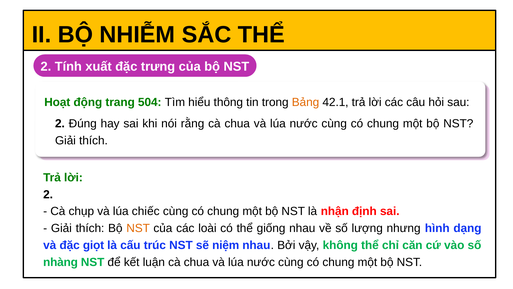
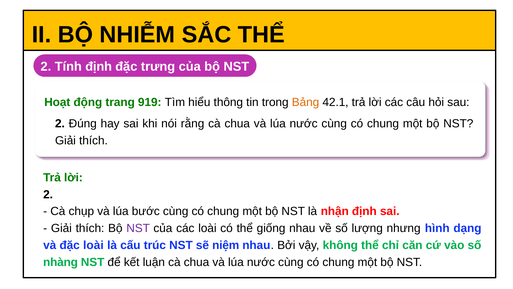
Tính xuất: xuất -> định
504: 504 -> 919
chiếc: chiếc -> bước
NST at (138, 228) colour: orange -> purple
đặc giọt: giọt -> loài
